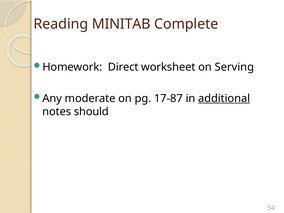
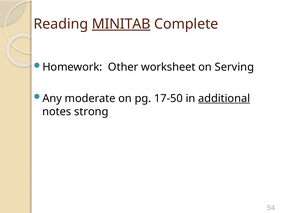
MINITAB underline: none -> present
Direct: Direct -> Other
17-87: 17-87 -> 17-50
should: should -> strong
